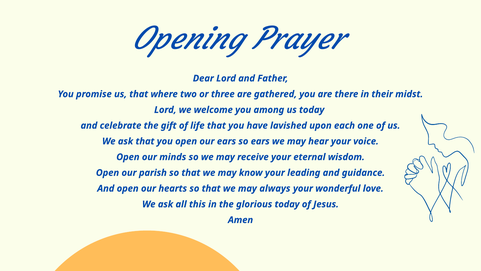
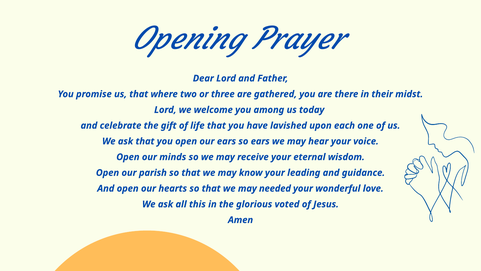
always: always -> needed
glorious today: today -> voted
